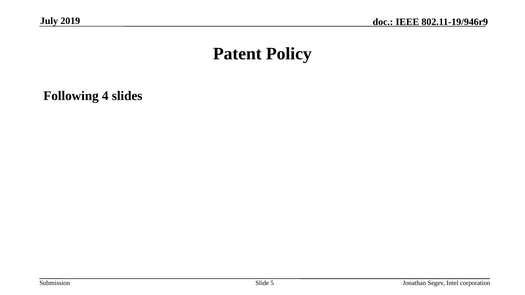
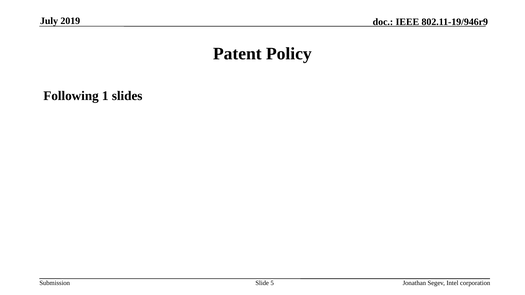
4: 4 -> 1
